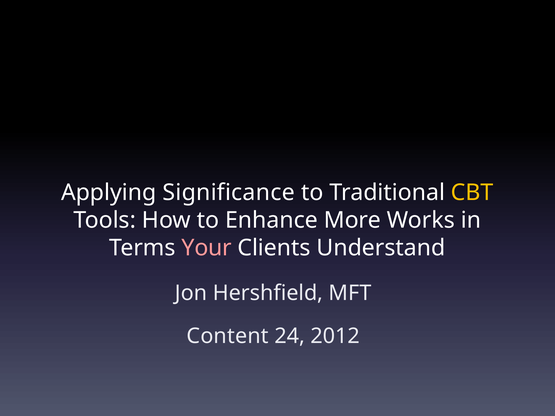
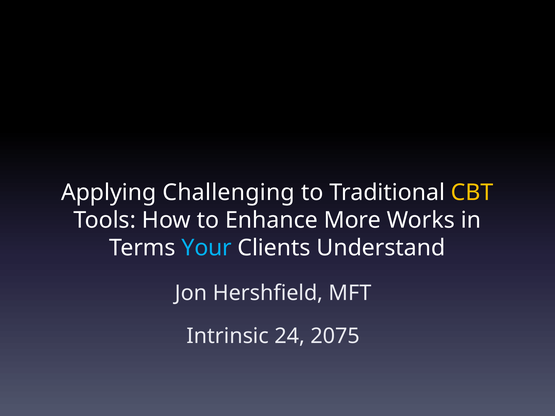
Significance: Significance -> Challenging
Your colour: pink -> light blue
Content: Content -> Intrinsic
2012: 2012 -> 2075
